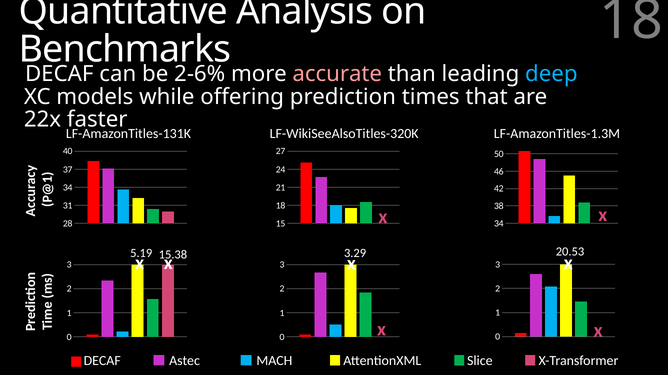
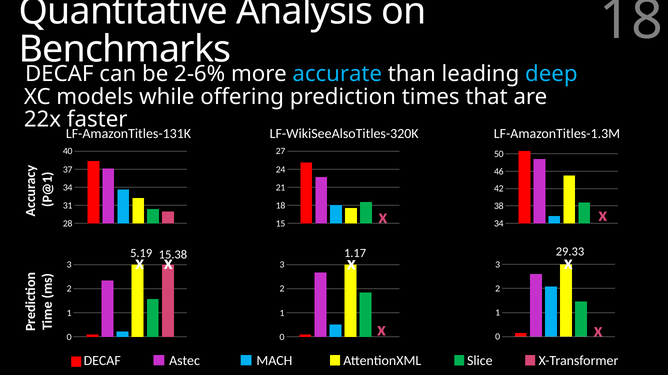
accurate colour: pink -> light blue
20.53: 20.53 -> 29.33
3.29: 3.29 -> 1.17
